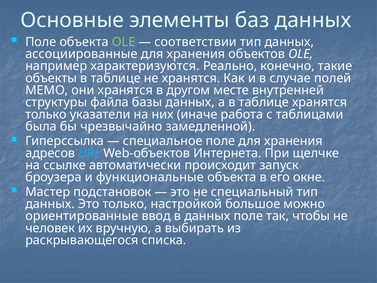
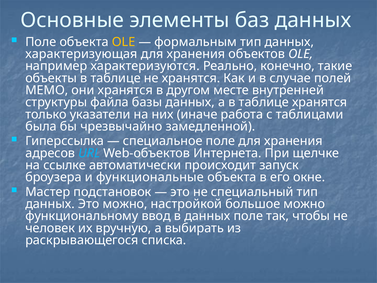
OLE at (124, 42) colour: light green -> yellow
соответствии: соответствии -> формальным
ассоциированные: ассоциированные -> характеризующая
Это только: только -> можно
ориентированные: ориентированные -> функциональному
